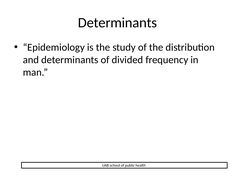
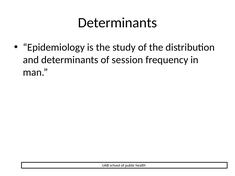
divided: divided -> session
